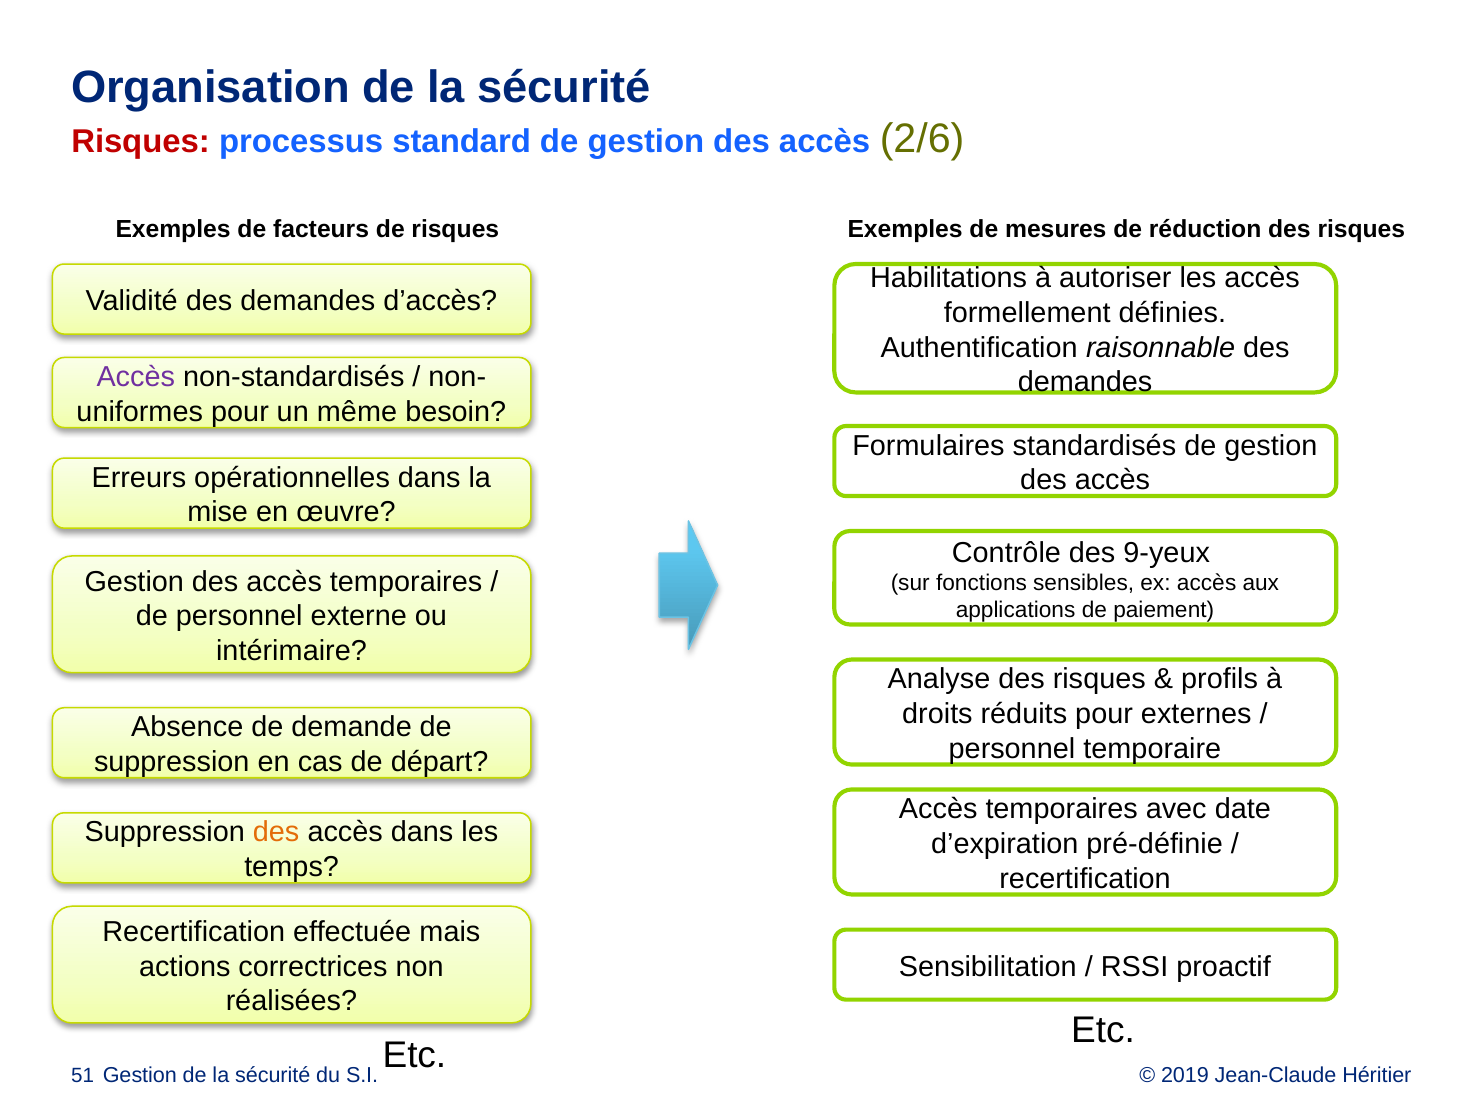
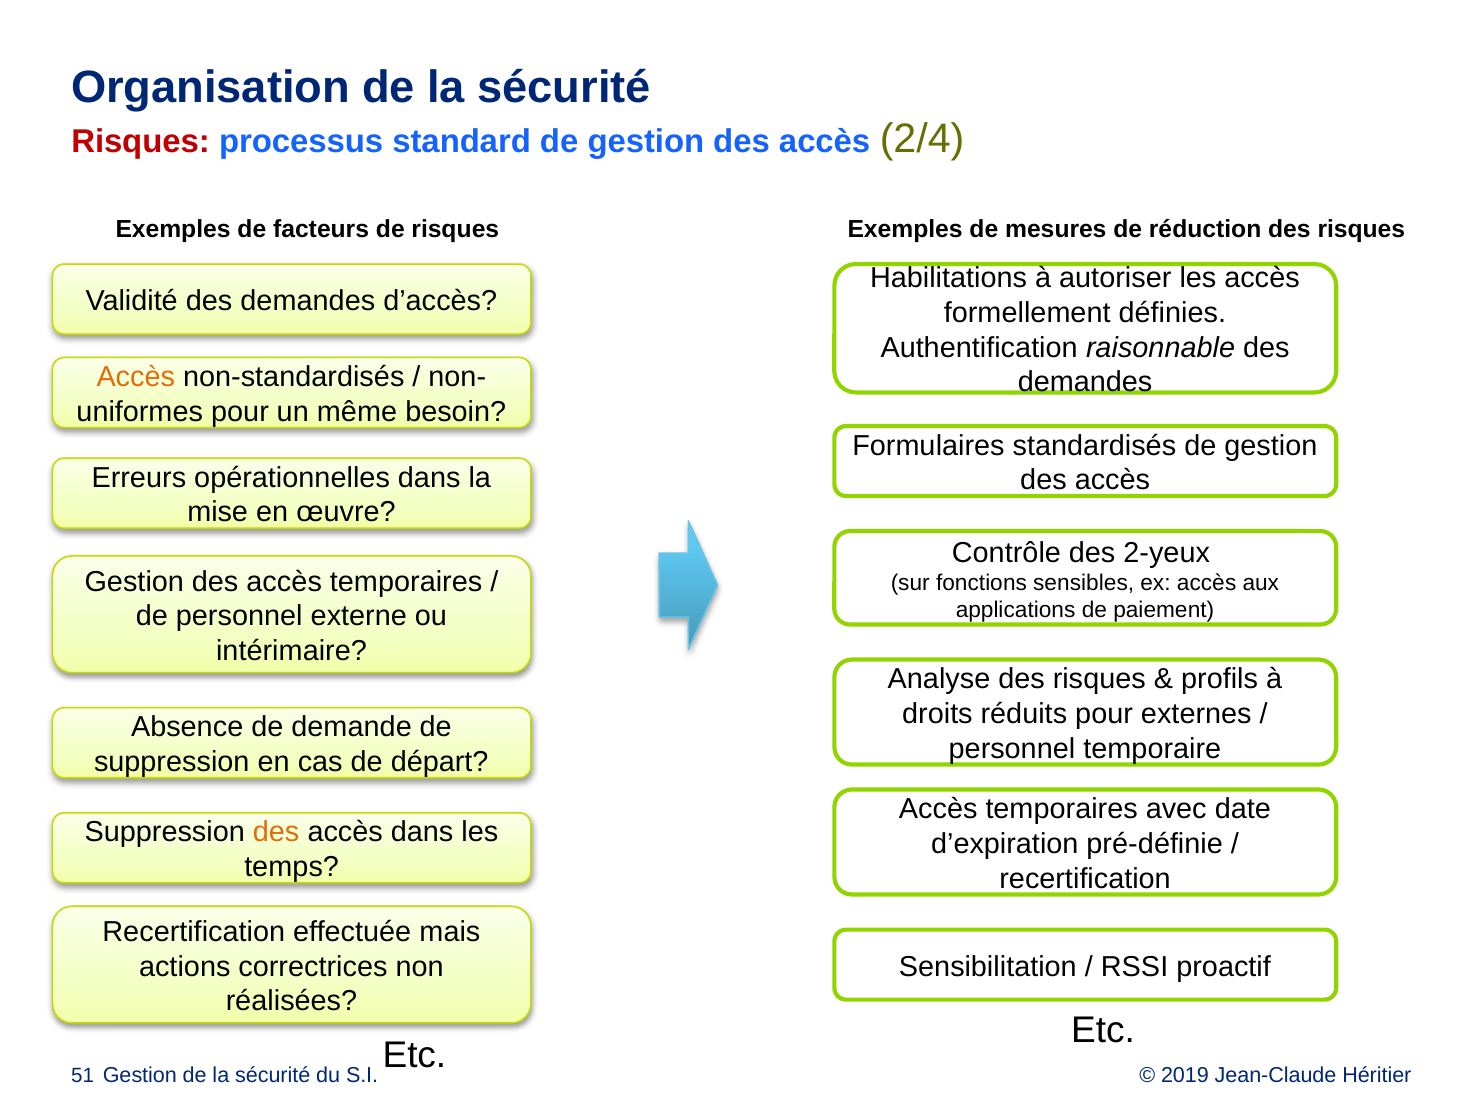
2/6: 2/6 -> 2/4
Accès at (136, 377) colour: purple -> orange
9-yeux: 9-yeux -> 2-yeux
